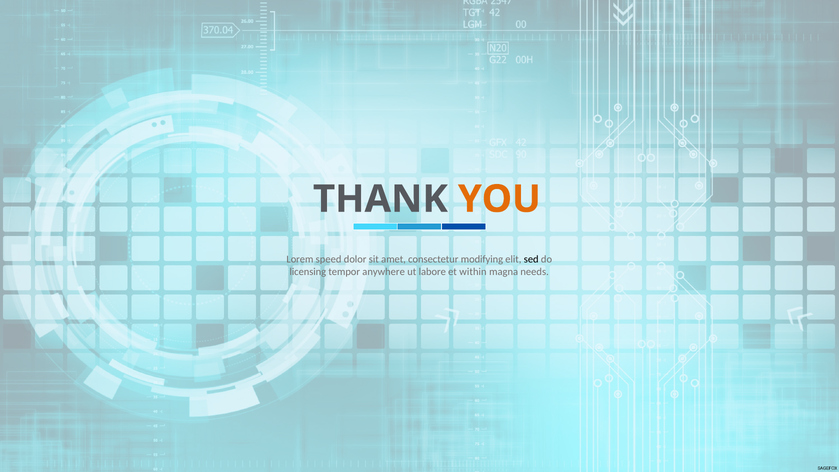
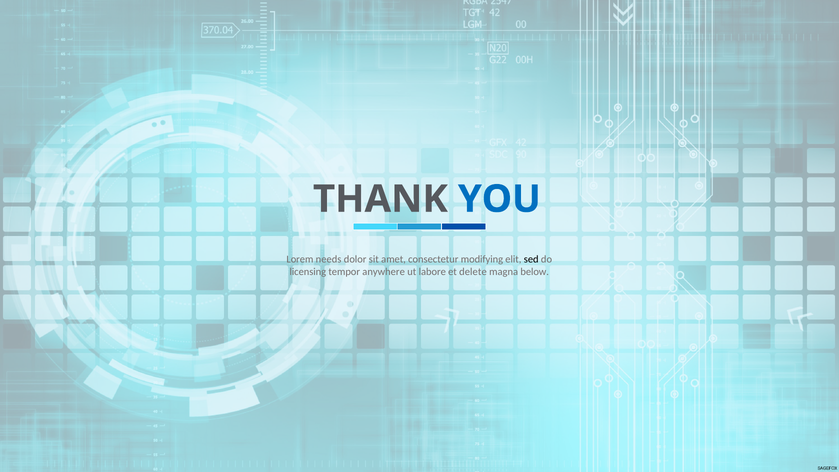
YOU colour: orange -> blue
speed: speed -> needs
within: within -> delete
needs: needs -> below
